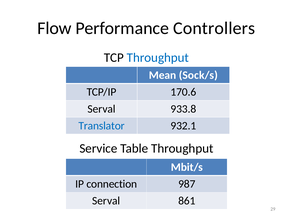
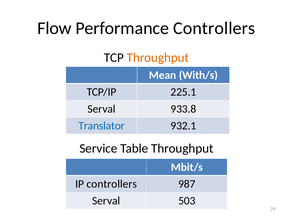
Throughput at (158, 58) colour: blue -> orange
Sock/s: Sock/s -> With/s
170.6: 170.6 -> 225.1
IP connection: connection -> controllers
861: 861 -> 503
